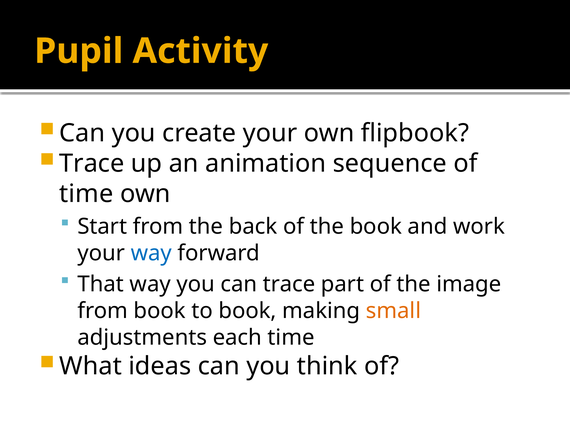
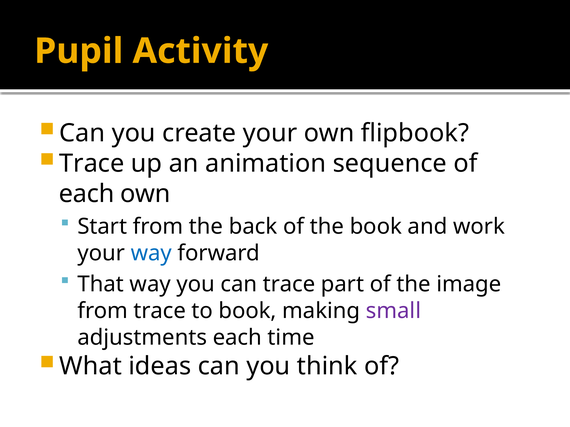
time at (86, 194): time -> each
from book: book -> trace
small colour: orange -> purple
